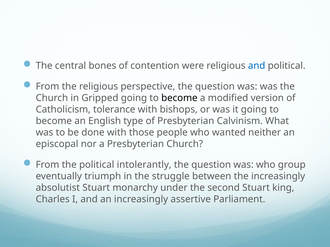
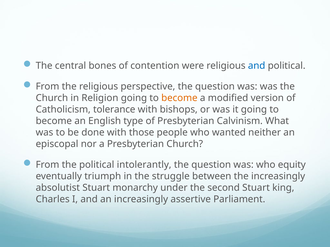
Gripped: Gripped -> Religion
become at (179, 98) colour: black -> orange
group: group -> equity
